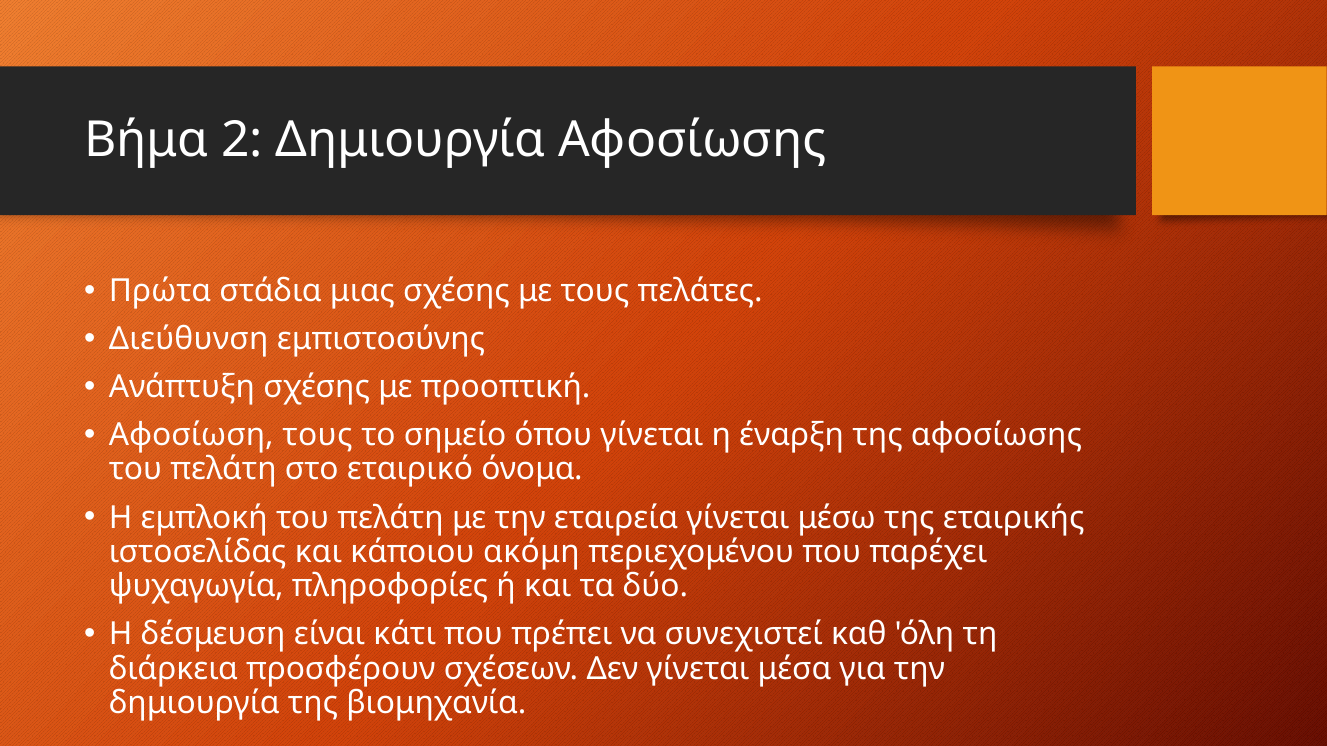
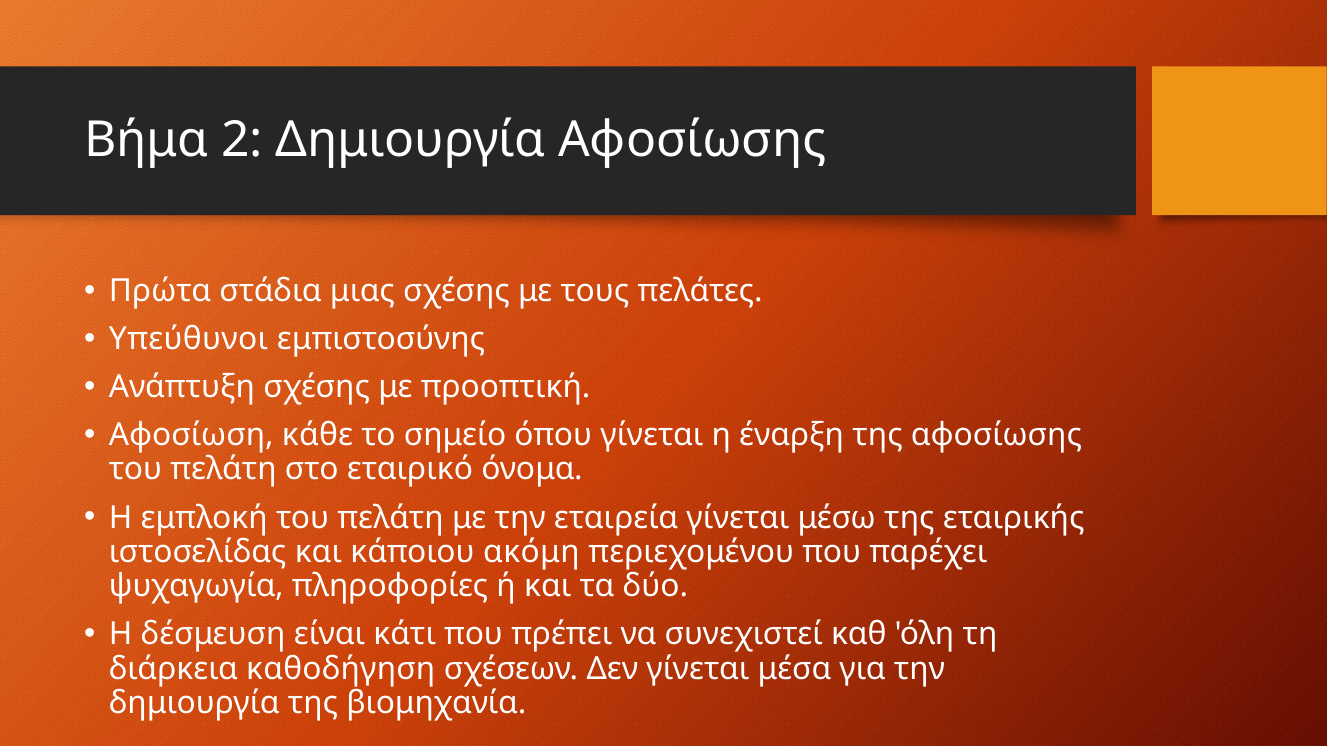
Διεύθυνση: Διεύθυνση -> Υπεύθυνοι
Αφοσίωση τους: τους -> κάθε
προσφέρουν: προσφέρουν -> καθοδήγηση
